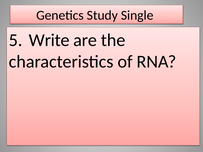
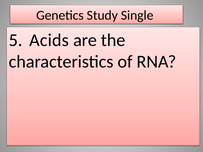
Write: Write -> Acids
